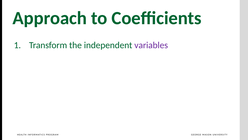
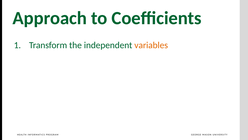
variables colour: purple -> orange
